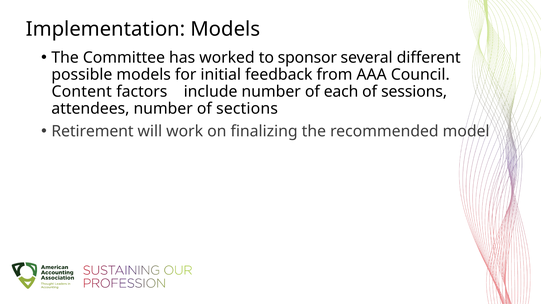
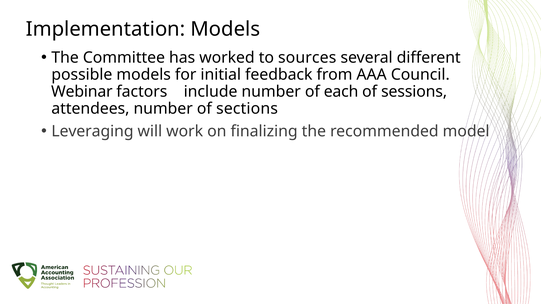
sponsor: sponsor -> sources
Content: Content -> Webinar
Retirement: Retirement -> Leveraging
